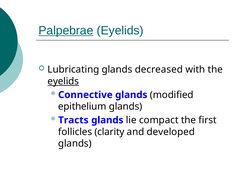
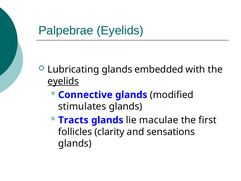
Palpebrae underline: present -> none
decreased: decreased -> embedded
epithelium: epithelium -> stimulates
compact: compact -> maculae
developed: developed -> sensations
